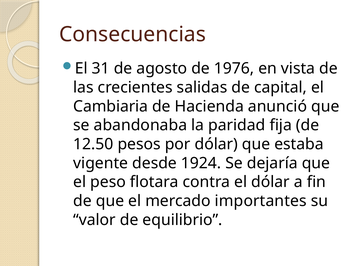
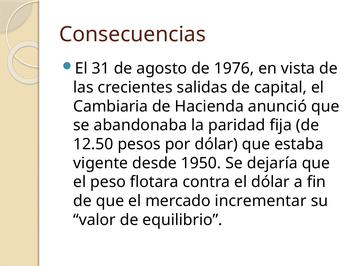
1924: 1924 -> 1950
importantes: importantes -> incrementar
